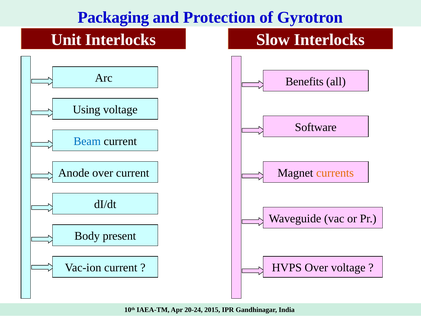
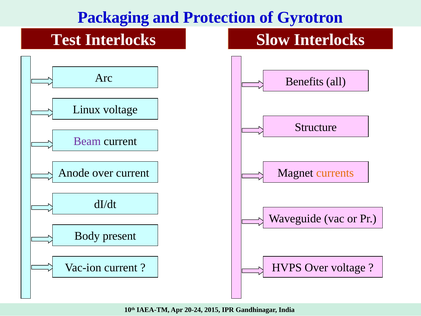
Unit: Unit -> Test
Using: Using -> Linux
Software: Software -> Structure
Beam colour: blue -> purple
